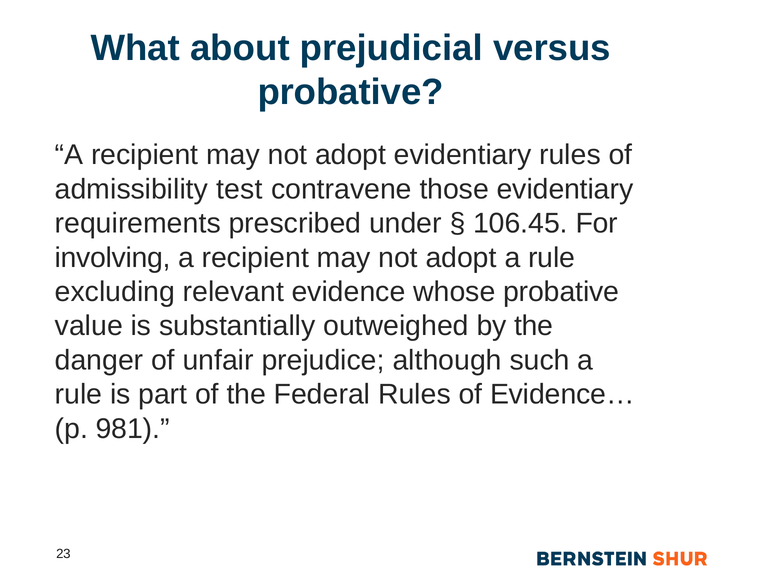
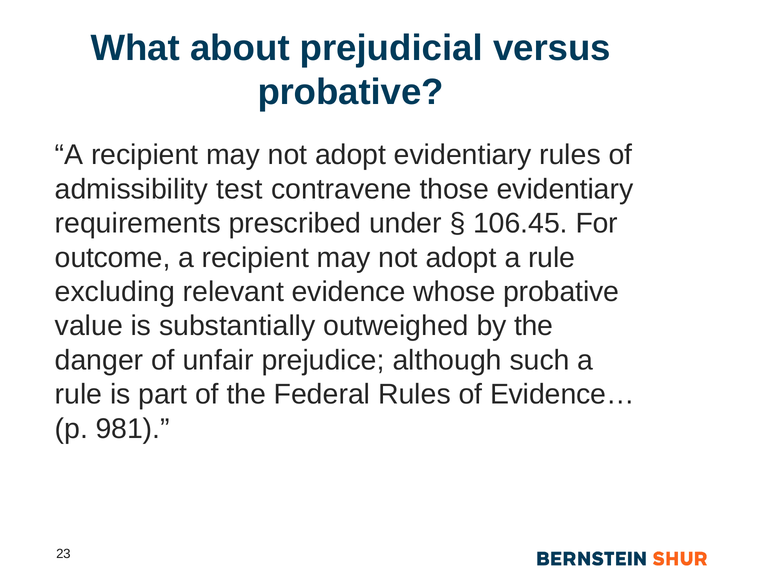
involving: involving -> outcome
